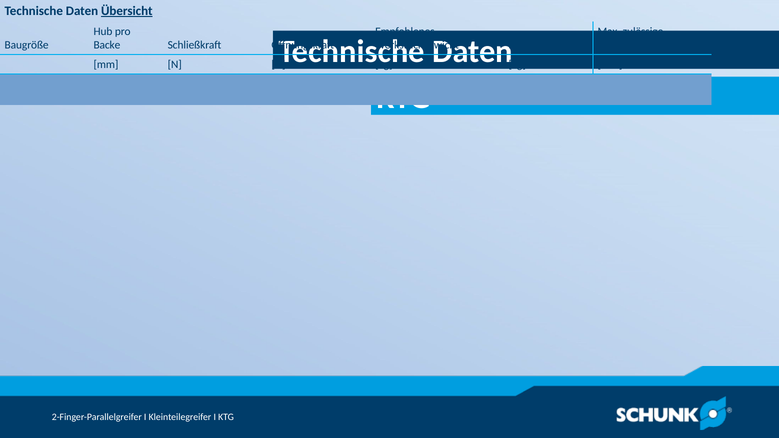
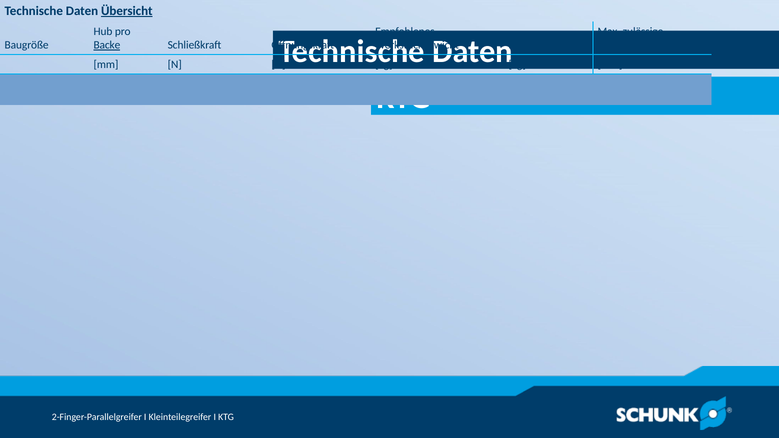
Backe underline: none -> present
